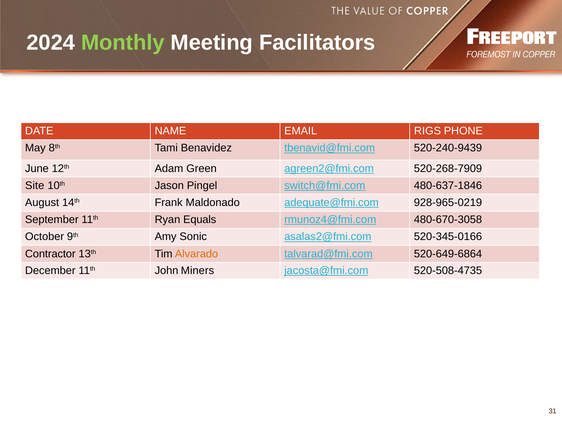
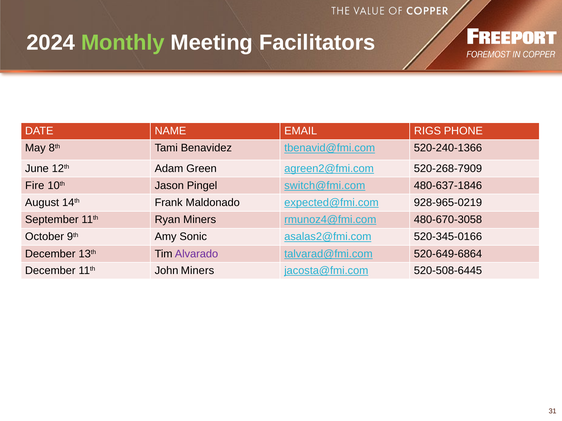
520-240-9439: 520-240-9439 -> 520-240-1366
Site: Site -> Fire
adequate@fmi.com: adequate@fmi.com -> expected@fmi.com
Ryan Equals: Equals -> Miners
Contractor at (50, 254): Contractor -> December
Alvarado colour: orange -> purple
520-508-4735: 520-508-4735 -> 520-508-6445
